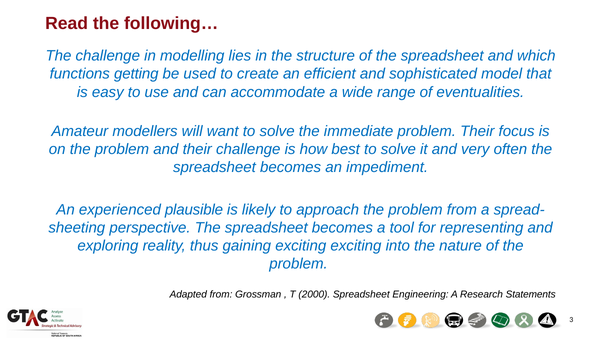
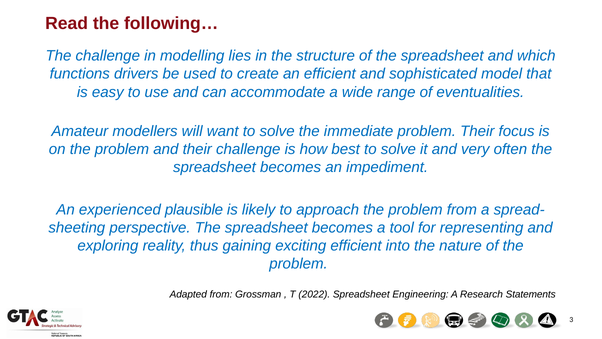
getting: getting -> drivers
exciting exciting: exciting -> efficient
2000: 2000 -> 2022
